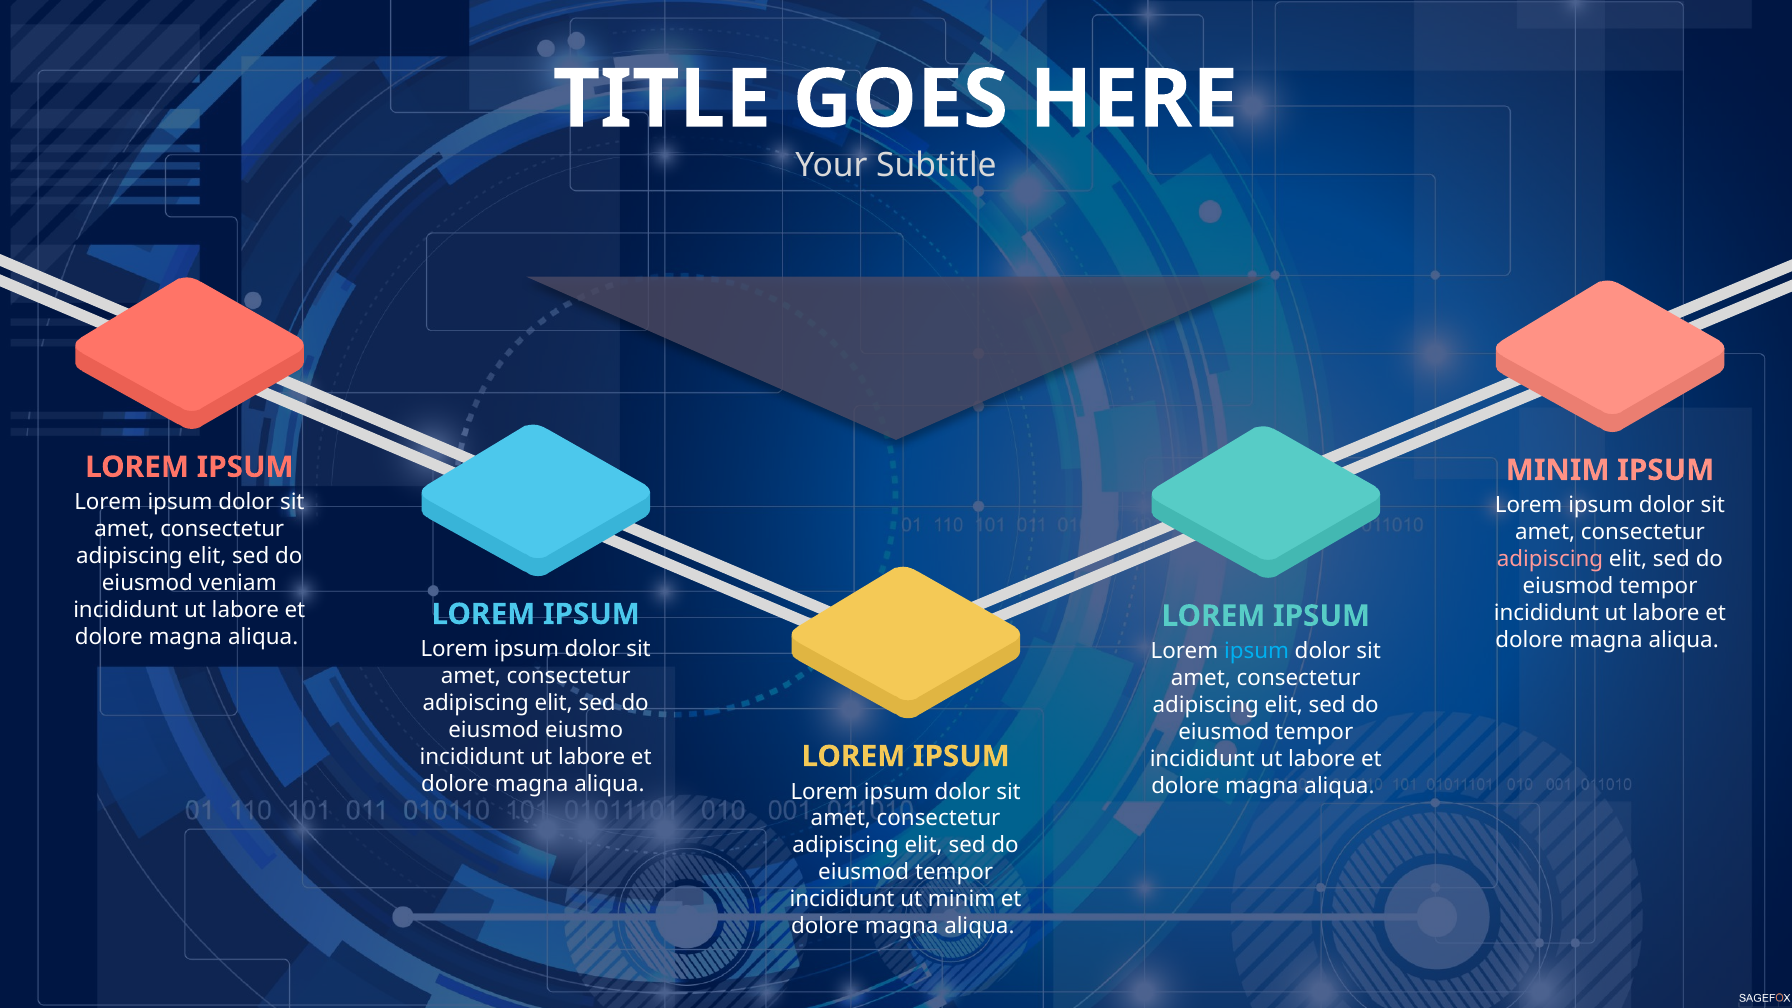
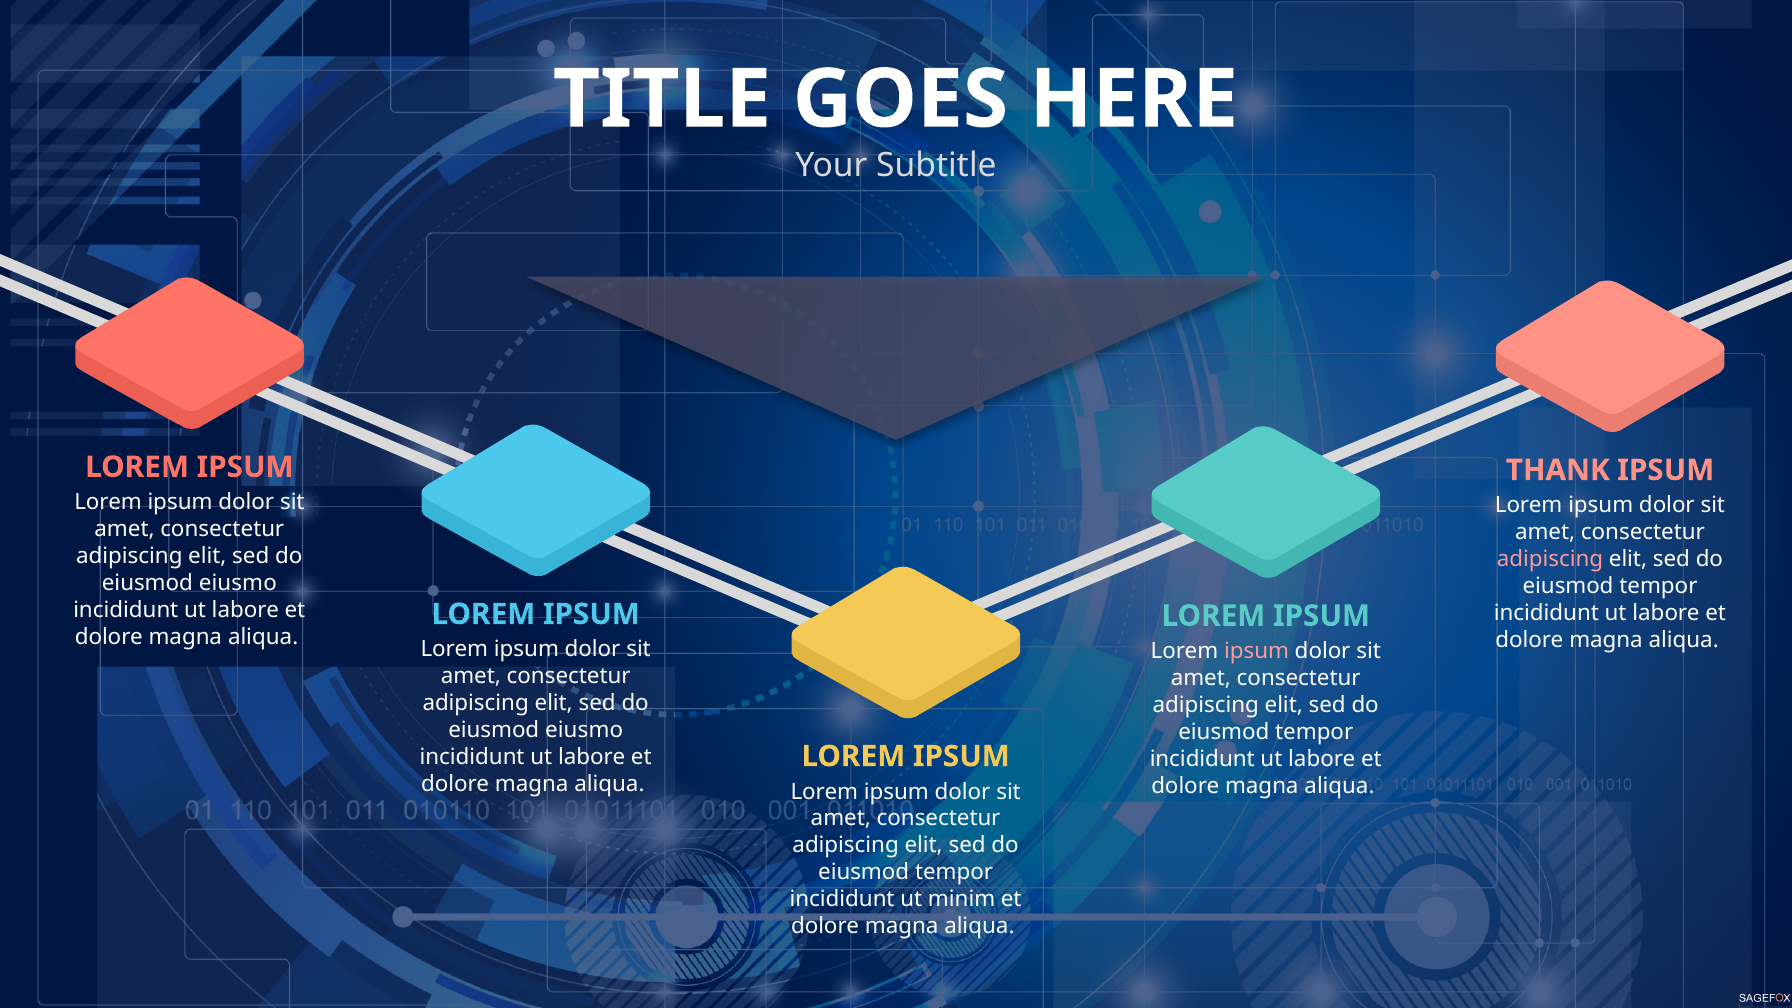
MINIM at (1558, 470): MINIM -> THANK
veniam at (238, 583): veniam -> eiusmo
ipsum at (1257, 651) colour: light blue -> pink
